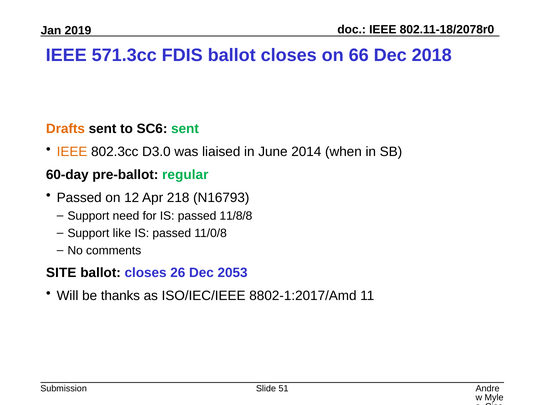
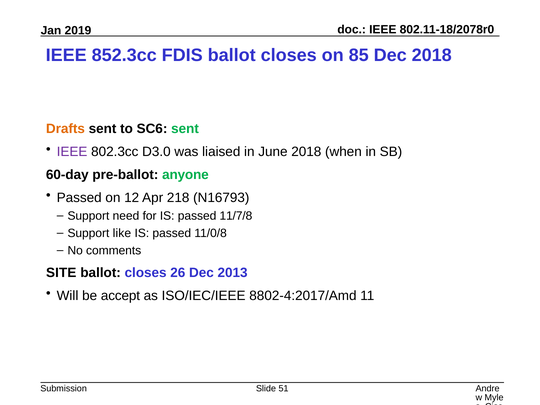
571.3cc: 571.3cc -> 852.3cc
66: 66 -> 85
IEEE at (72, 152) colour: orange -> purple
June 2014: 2014 -> 2018
regular: regular -> anyone
11/8/8: 11/8/8 -> 11/7/8
2053: 2053 -> 2013
thanks: thanks -> accept
8802-1:2017/Amd: 8802-1:2017/Amd -> 8802-4:2017/Amd
